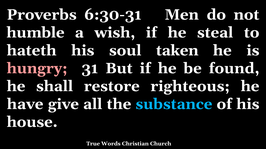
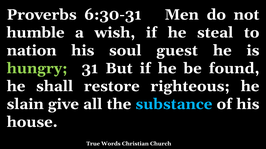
hateth: hateth -> nation
taken: taken -> guest
hungry colour: pink -> light green
have: have -> slain
